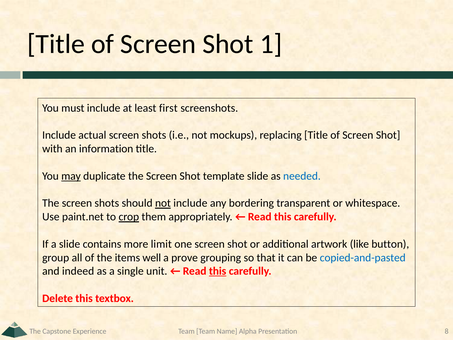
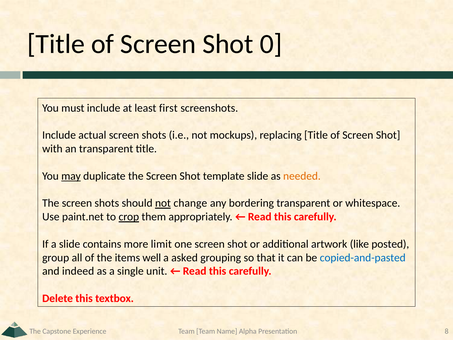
1: 1 -> 0
an information: information -> transparent
needed colour: blue -> orange
not include: include -> change
button: button -> posted
prove: prove -> asked
this at (218, 271) underline: present -> none
